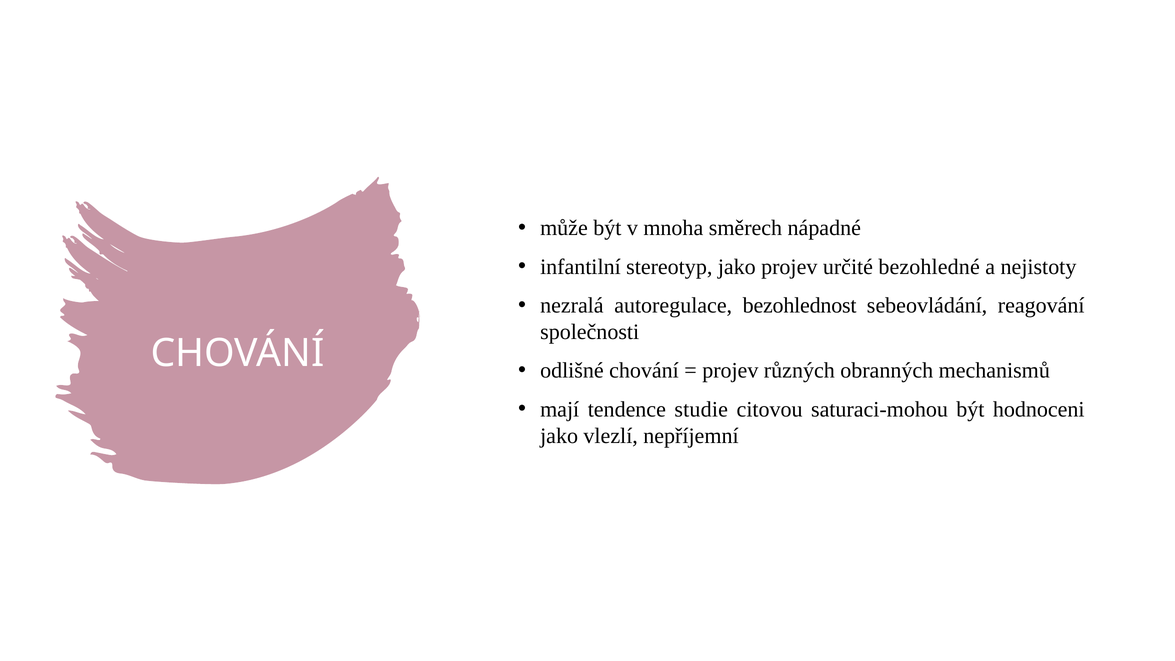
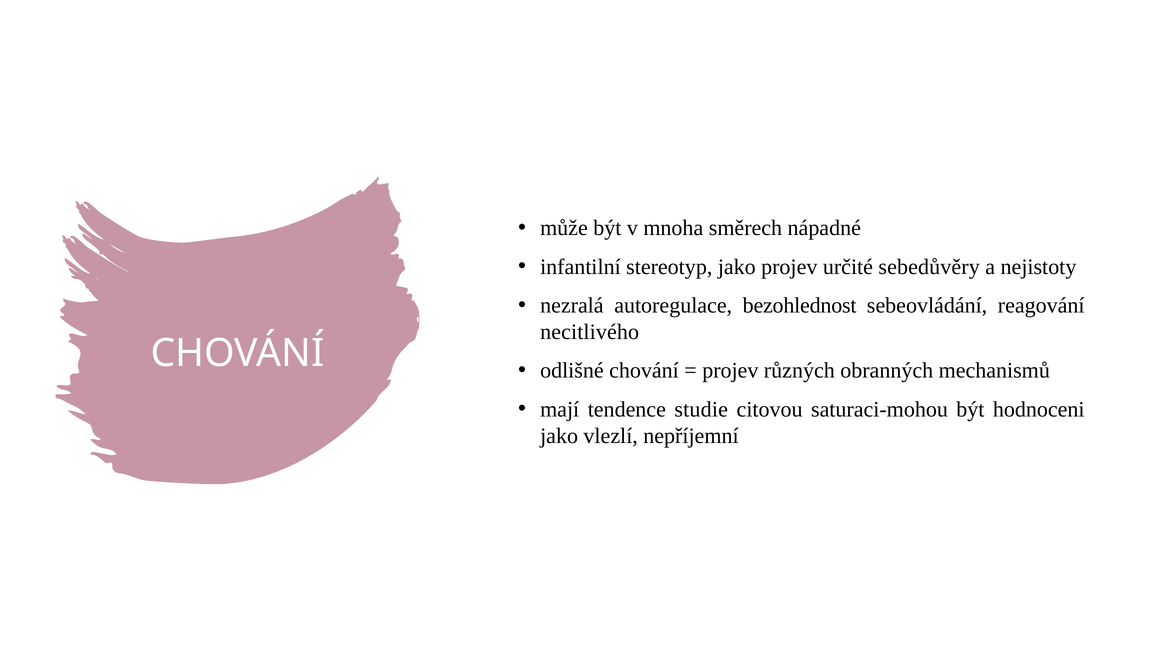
bezohledné: bezohledné -> sebedůvěry
společnosti: společnosti -> necitlivého
